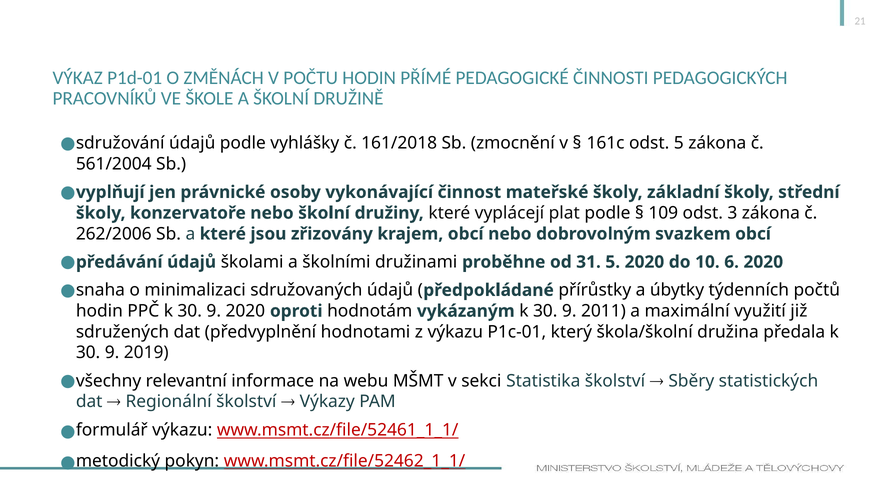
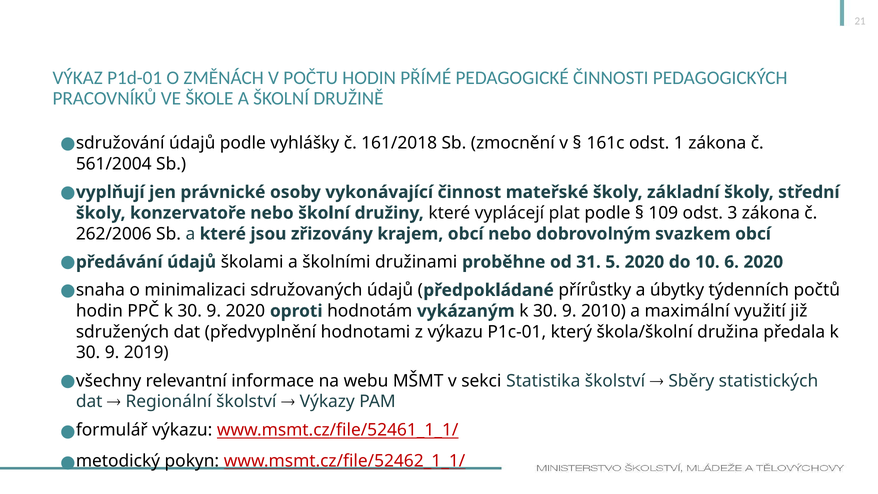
odst 5: 5 -> 1
2011: 2011 -> 2010
